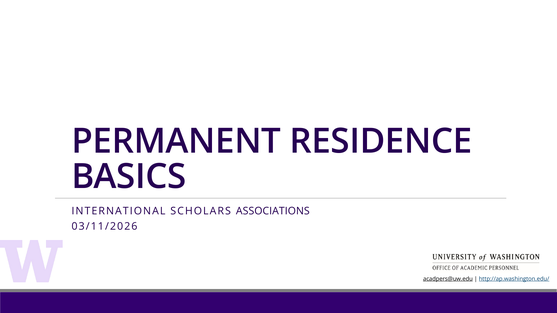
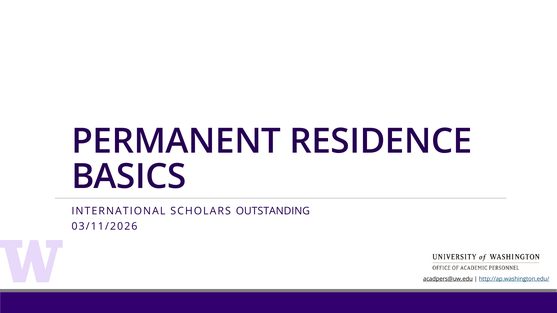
ASSOCIATIONS: ASSOCIATIONS -> OUTSTANDING
